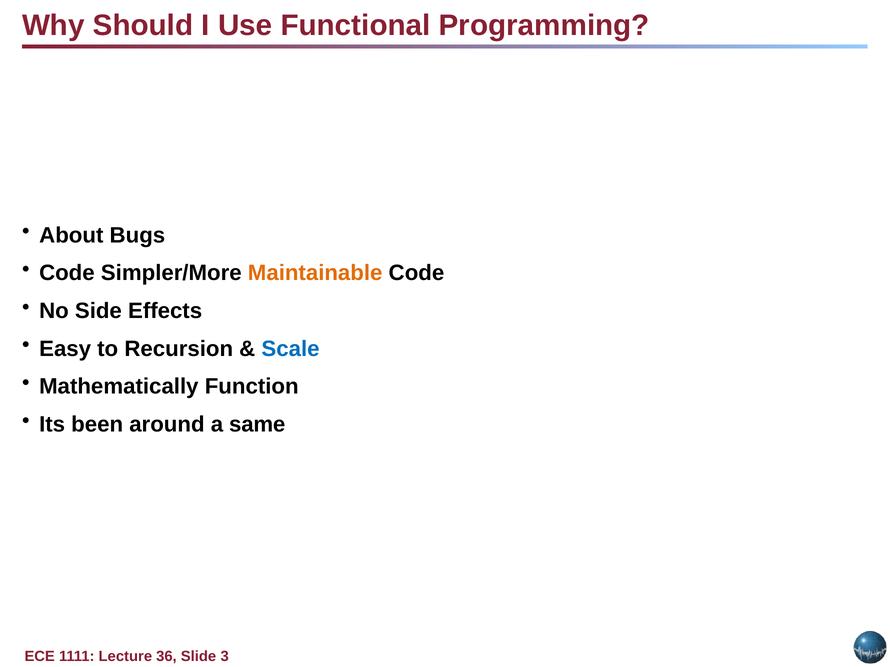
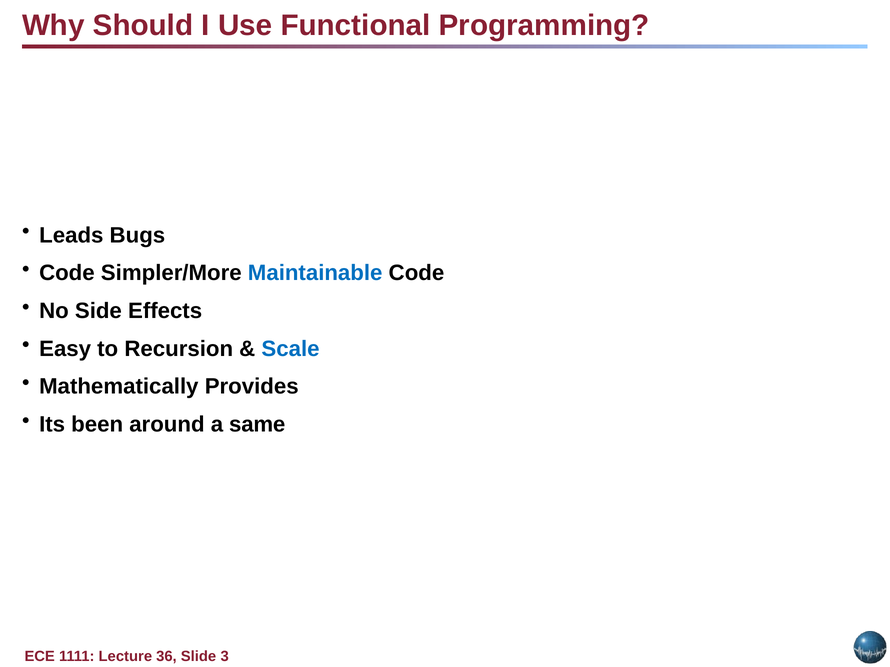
About: About -> Leads
Maintainable colour: orange -> blue
Function: Function -> Provides
